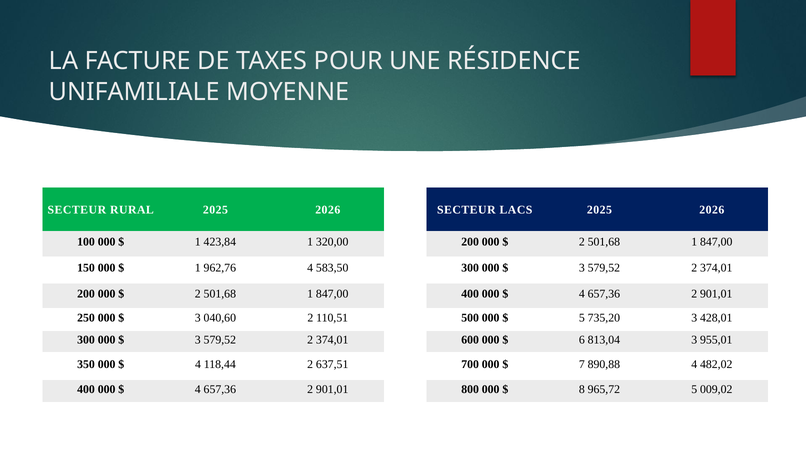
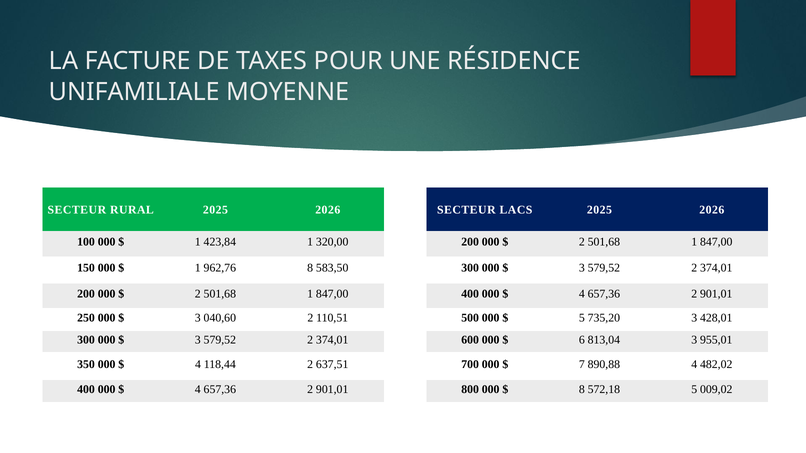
962,76 4: 4 -> 8
965,72: 965,72 -> 572,18
